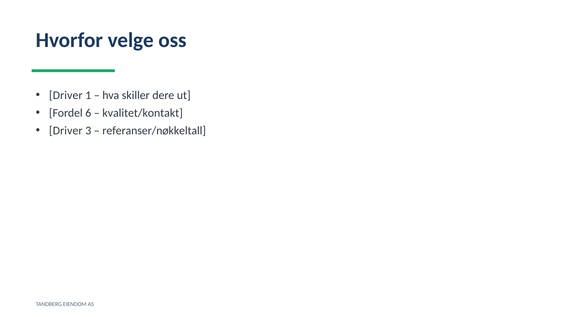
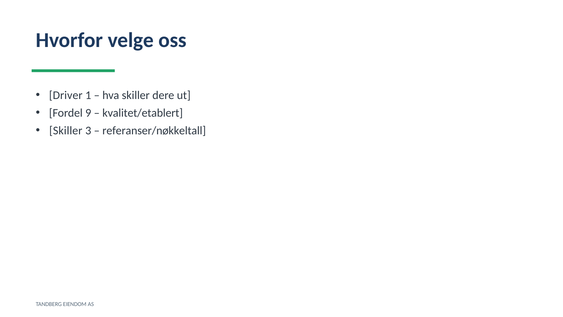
6: 6 -> 9
kvalitet/kontakt: kvalitet/kontakt -> kvalitet/etablert
Driver at (66, 131): Driver -> Skiller
